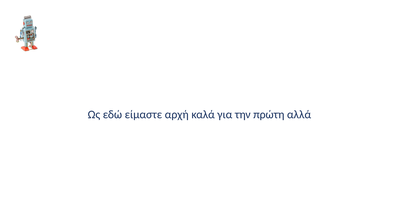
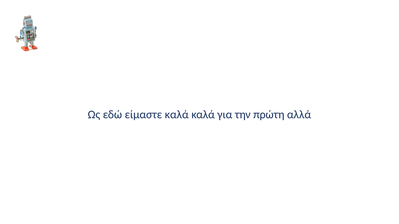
είμαστε αρχή: αρχή -> καλά
